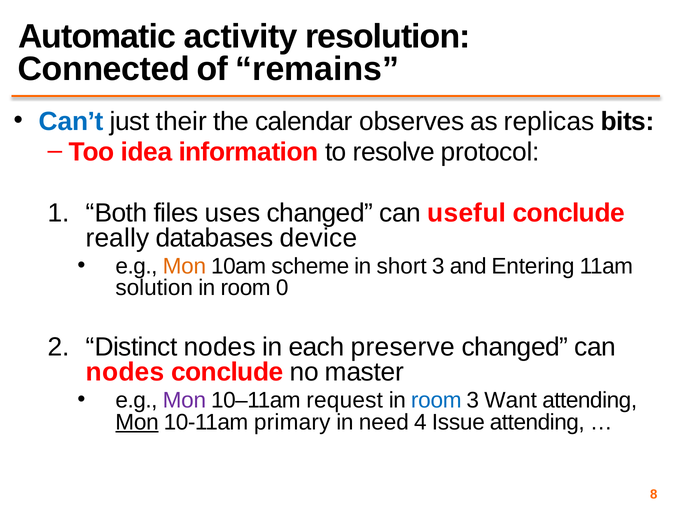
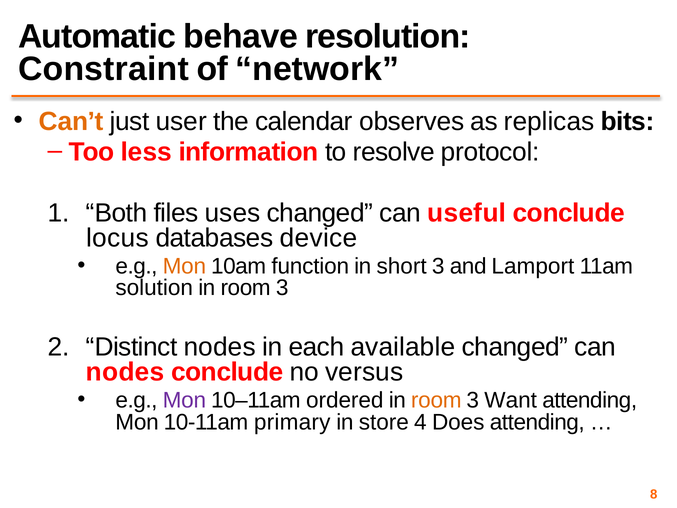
activity: activity -> behave
Connected: Connected -> Constraint
remains: remains -> network
Can’t colour: blue -> orange
their: their -> user
idea: idea -> less
really: really -> locus
scheme: scheme -> function
Entering: Entering -> Lamport
0 at (282, 288): 0 -> 3
preserve: preserve -> available
master: master -> versus
request: request -> ordered
room at (436, 400) colour: blue -> orange
Mon at (137, 422) underline: present -> none
need: need -> store
Issue: Issue -> Does
